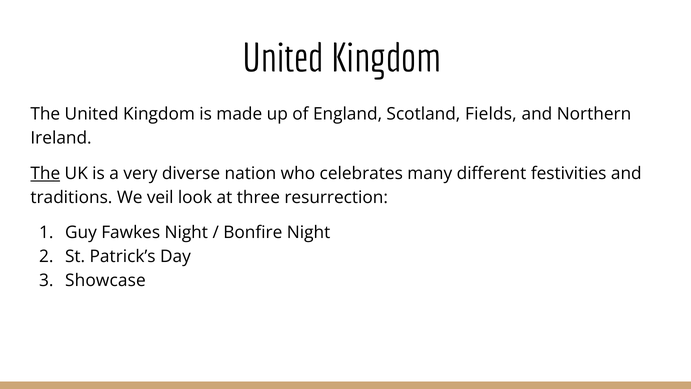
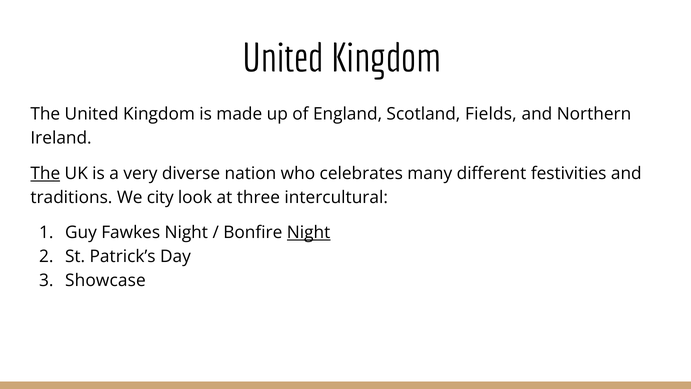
veil: veil -> city
resurrection: resurrection -> intercultural
Night at (309, 233) underline: none -> present
